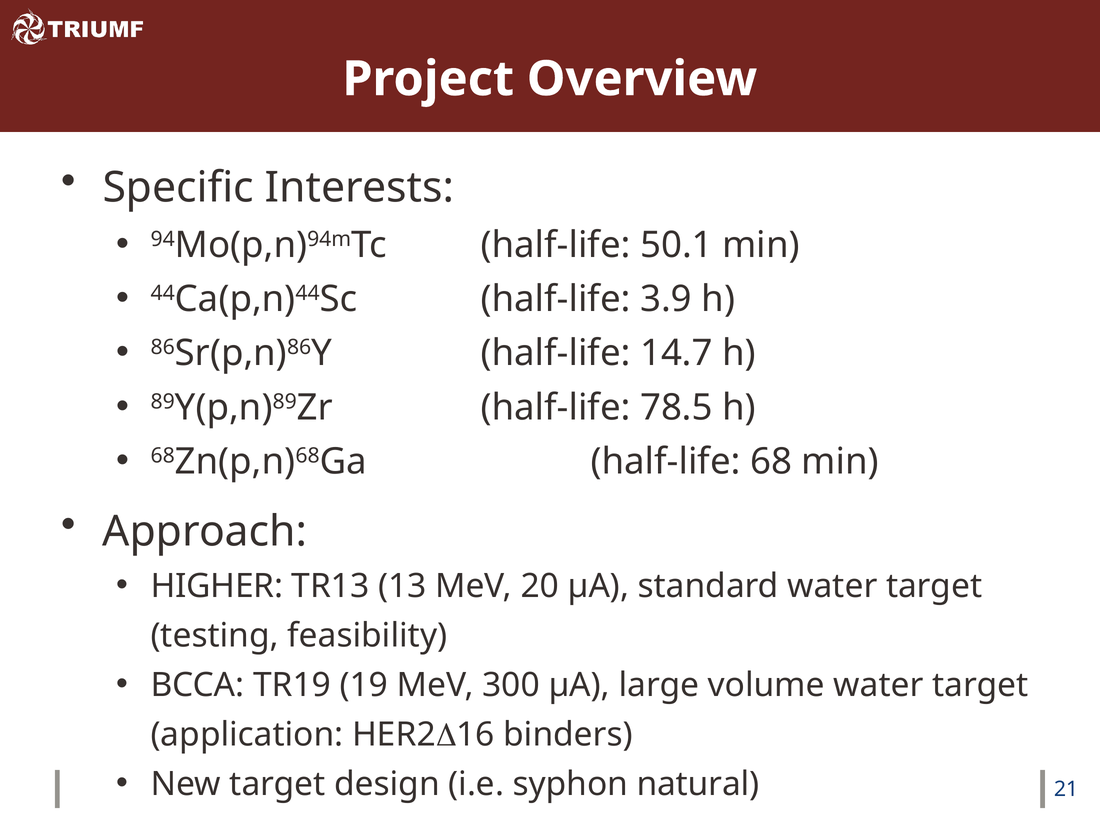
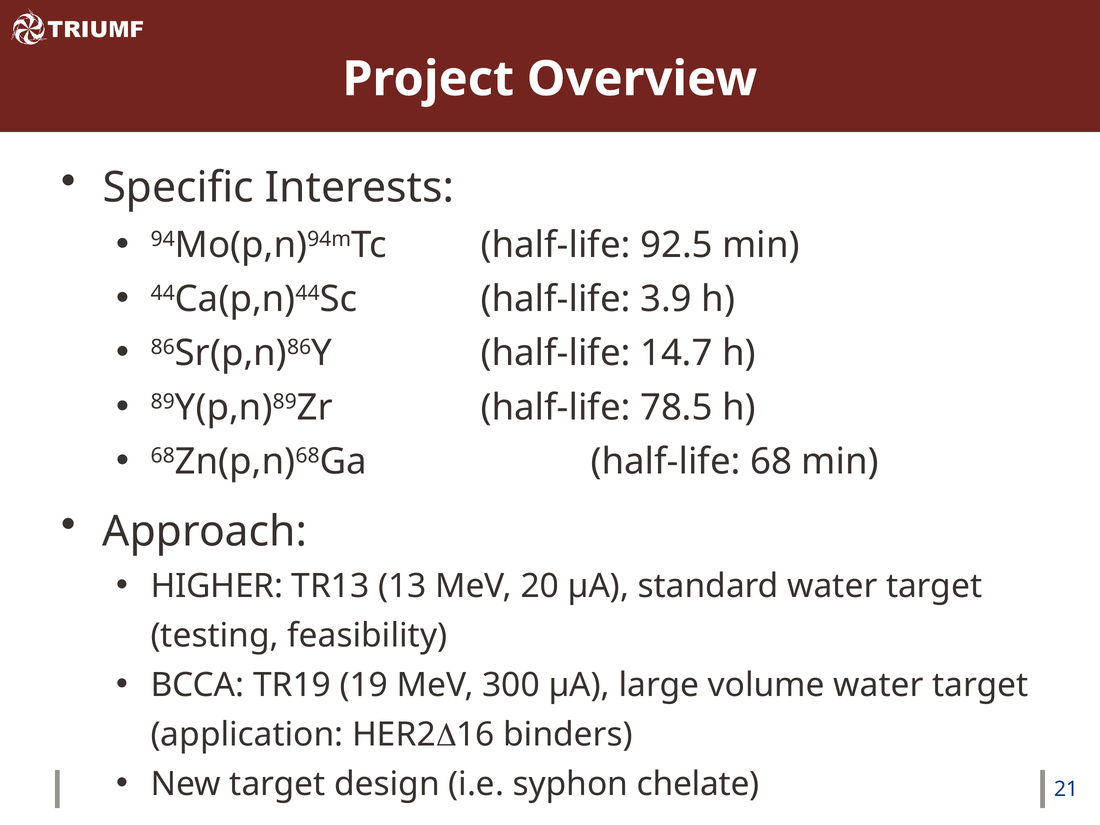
50.1: 50.1 -> 92.5
natural: natural -> chelate
